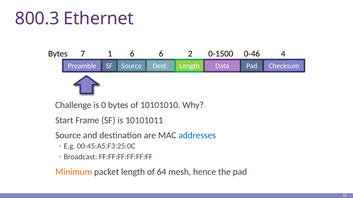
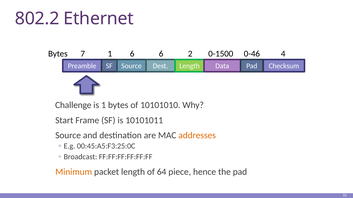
800.3: 800.3 -> 802.2
is 0: 0 -> 1
addresses colour: blue -> orange
mesh: mesh -> piece
